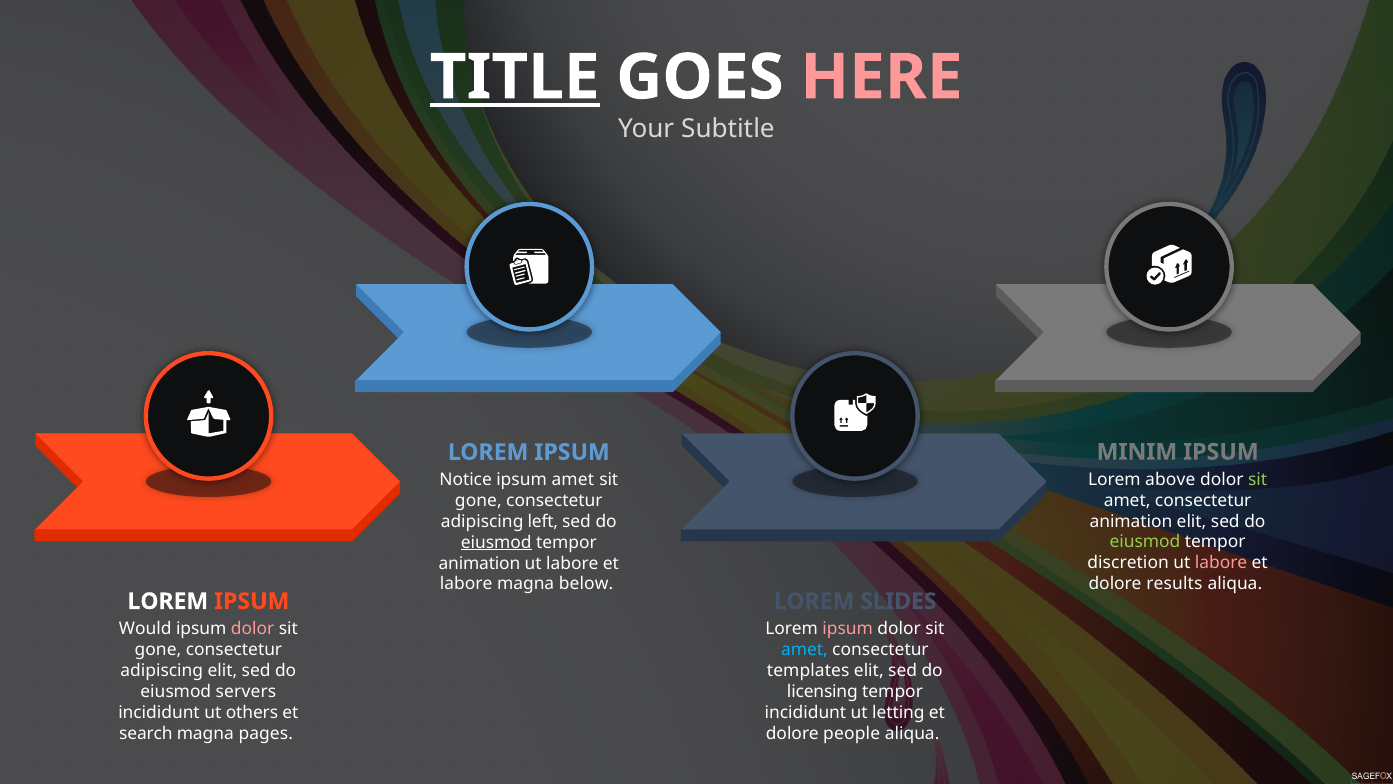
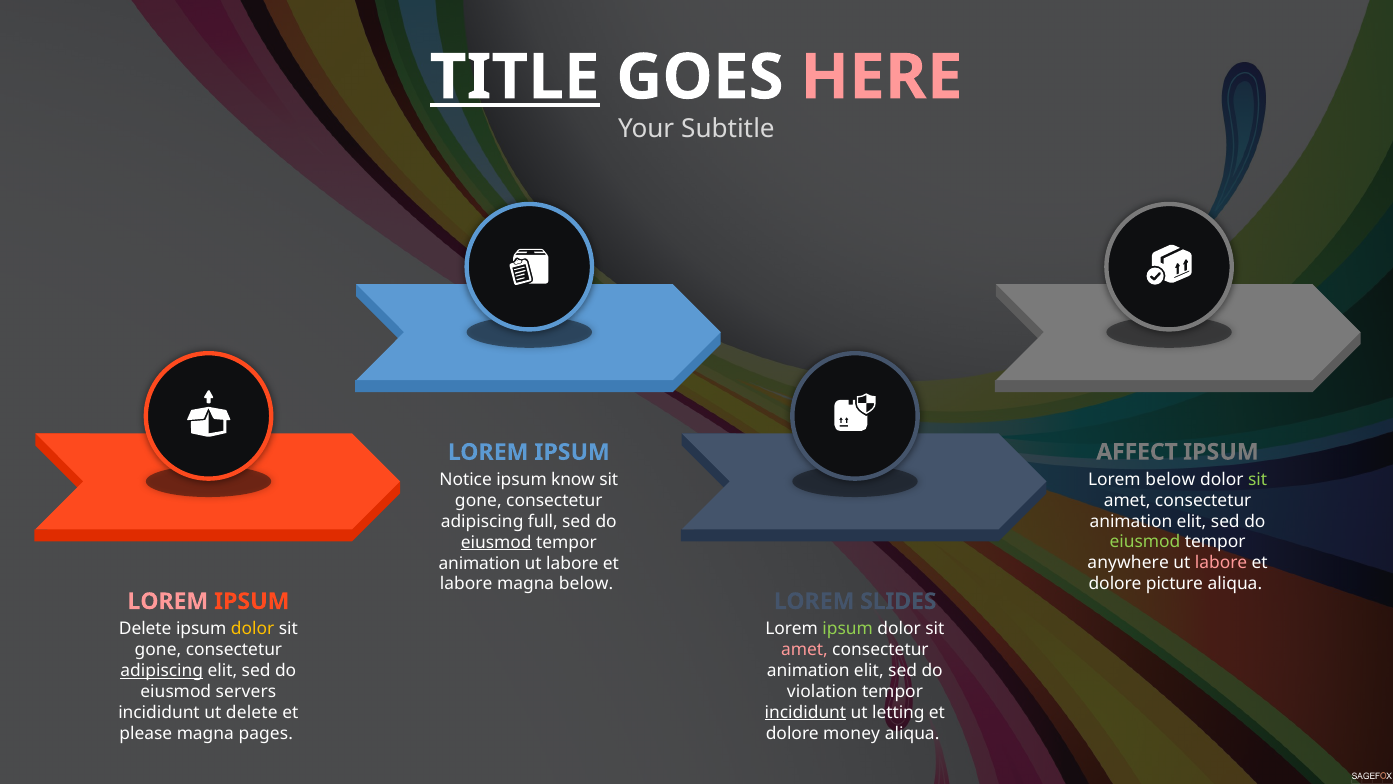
MINIM: MINIM -> AFFECT
Lorem above: above -> below
ipsum amet: amet -> know
left: left -> full
discretion: discretion -> anywhere
results: results -> picture
LOREM at (168, 601) colour: white -> pink
Would at (145, 629): Would -> Delete
dolor at (253, 629) colour: pink -> yellow
ipsum at (848, 629) colour: pink -> light green
amet at (804, 649) colour: light blue -> pink
adipiscing at (162, 670) underline: none -> present
templates at (808, 670): templates -> animation
licensing: licensing -> violation
ut others: others -> delete
incididunt at (805, 712) underline: none -> present
search: search -> please
people: people -> money
